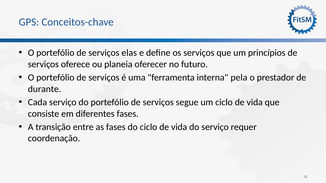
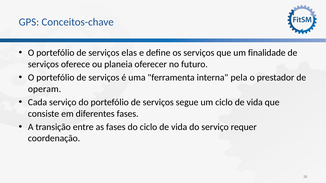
princípios: princípios -> finalidade
durante: durante -> operam
